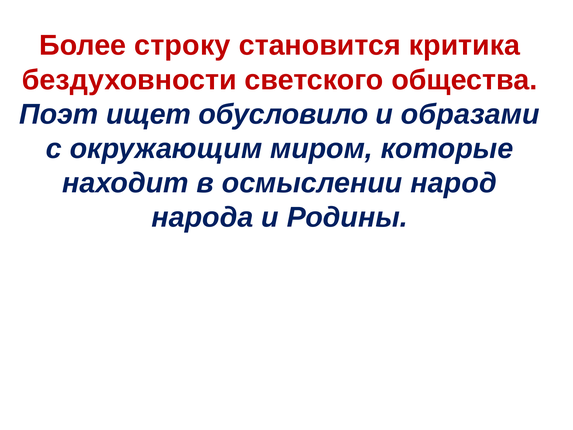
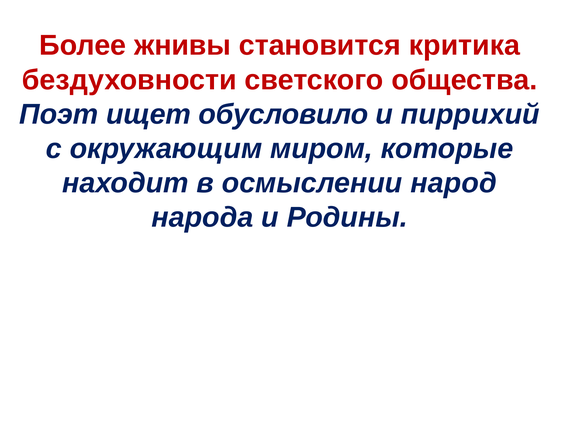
строку: строку -> жнивы
образами: образами -> пиррихий
